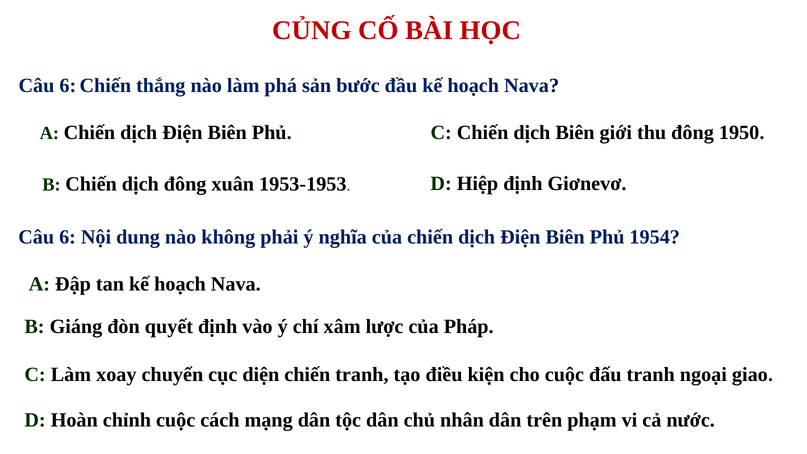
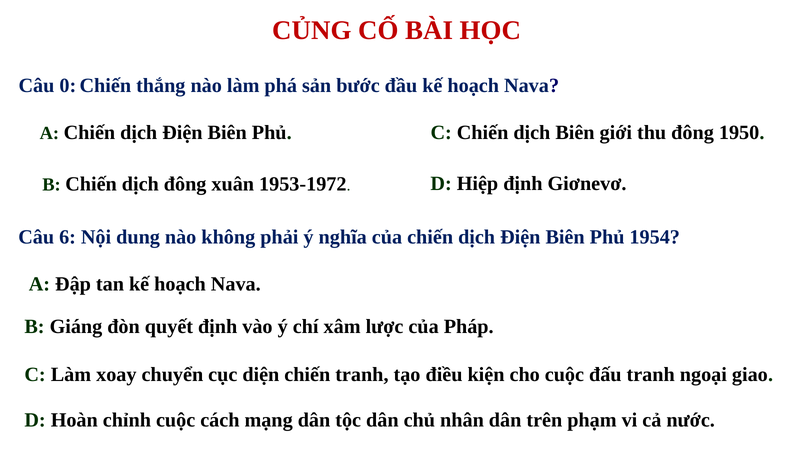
6 at (68, 86): 6 -> 0
1953-1953: 1953-1953 -> 1953-1972
